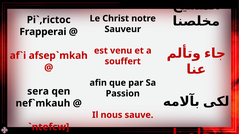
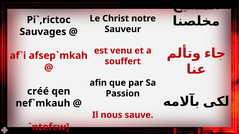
Frapperai: Frapperai -> Sauvages
sera: sera -> créé
